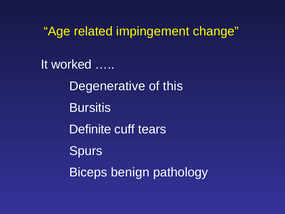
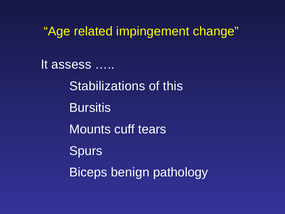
worked: worked -> assess
Degenerative: Degenerative -> Stabilizations
Definite: Definite -> Mounts
